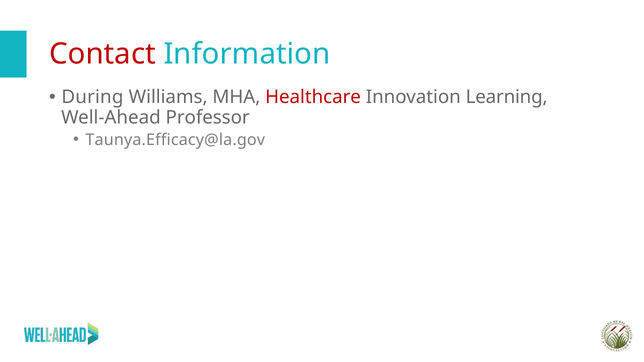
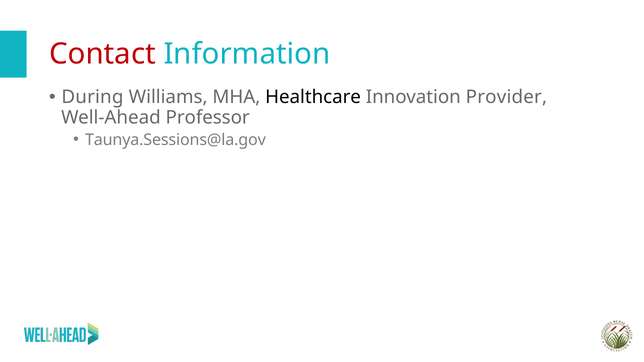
Healthcare colour: red -> black
Learning: Learning -> Provider
Taunya.Efficacy@la.gov: Taunya.Efficacy@la.gov -> Taunya.Sessions@la.gov
